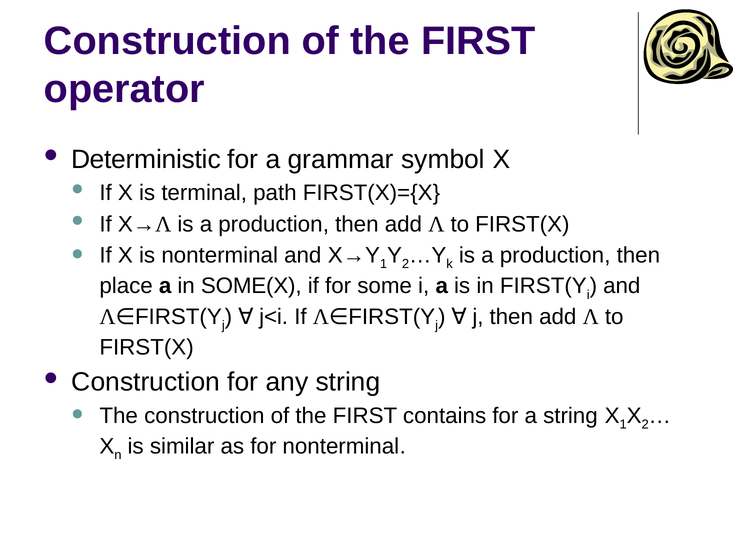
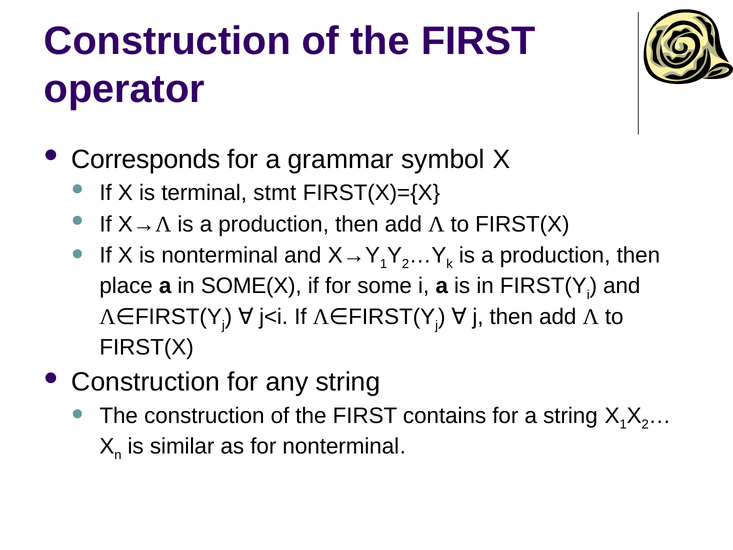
Deterministic: Deterministic -> Corresponds
path: path -> stmt
